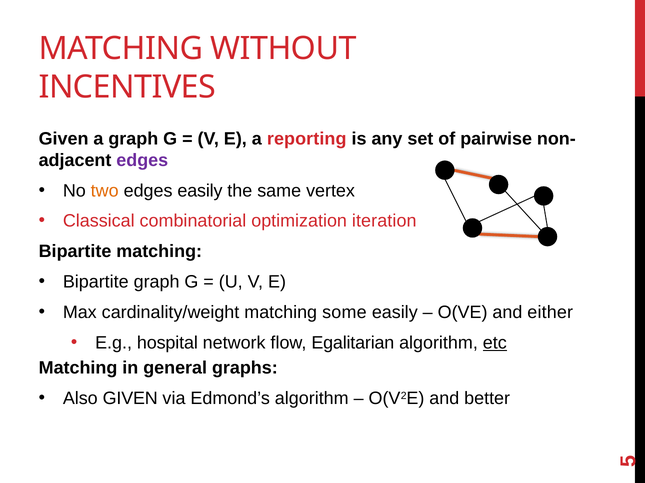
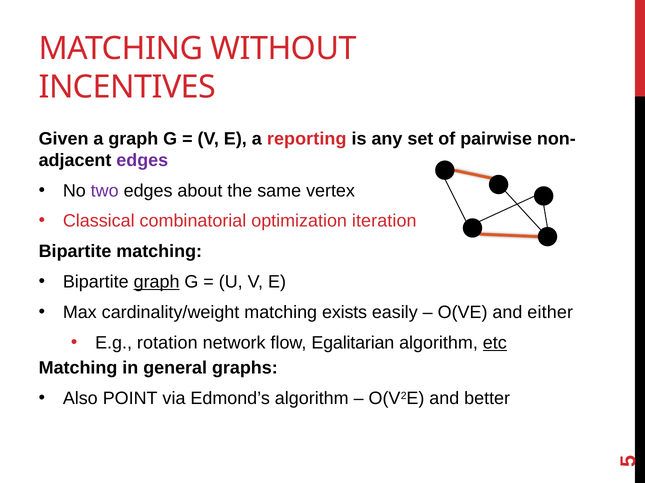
two colour: orange -> purple
edges easily: easily -> about
graph at (157, 282) underline: none -> present
some: some -> exists
hospital: hospital -> rotation
Also GIVEN: GIVEN -> POINT
